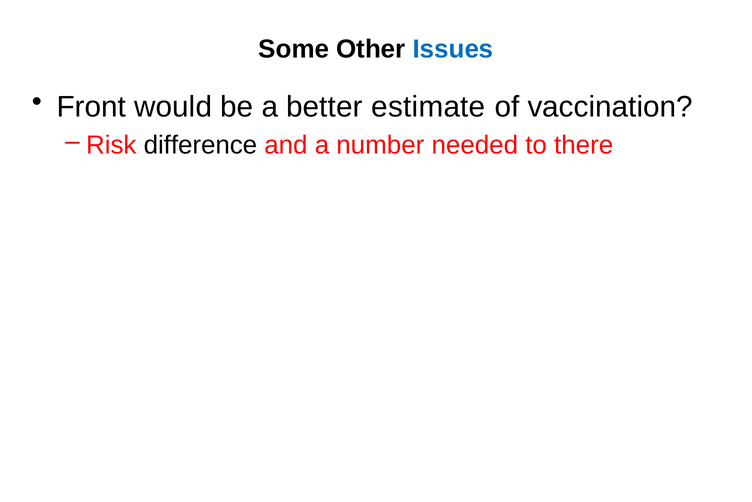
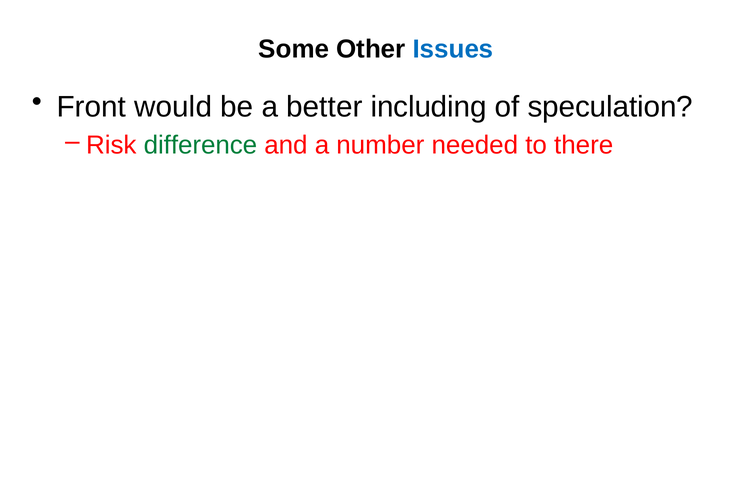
estimate: estimate -> including
vaccination: vaccination -> speculation
difference colour: black -> green
